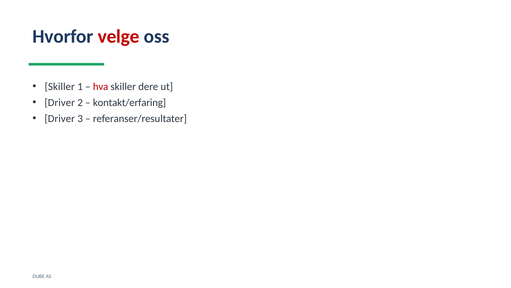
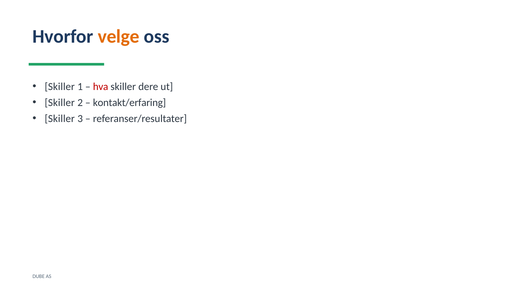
velge colour: red -> orange
Driver at (60, 103): Driver -> Skiller
Driver at (60, 119): Driver -> Skiller
